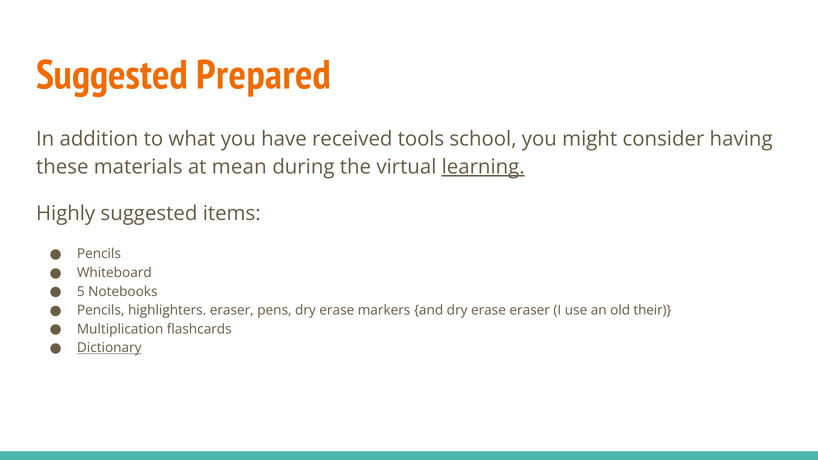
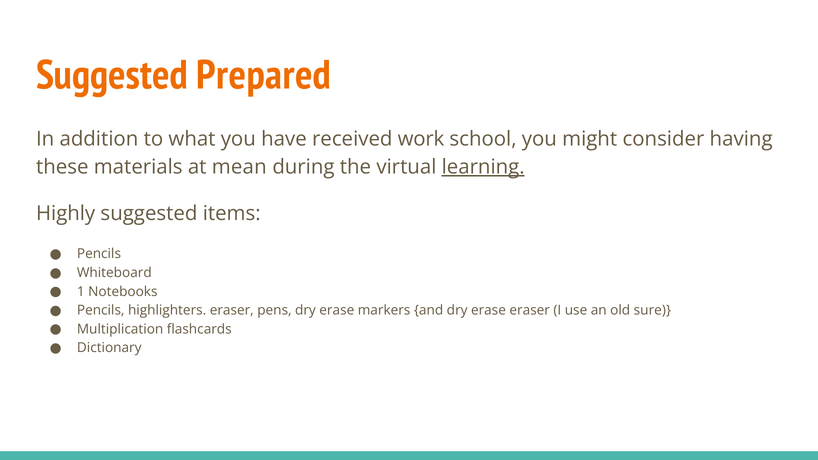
tools: tools -> work
5: 5 -> 1
their: their -> sure
Dictionary underline: present -> none
